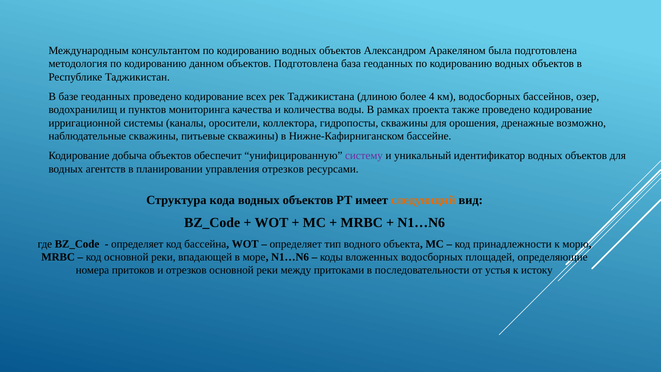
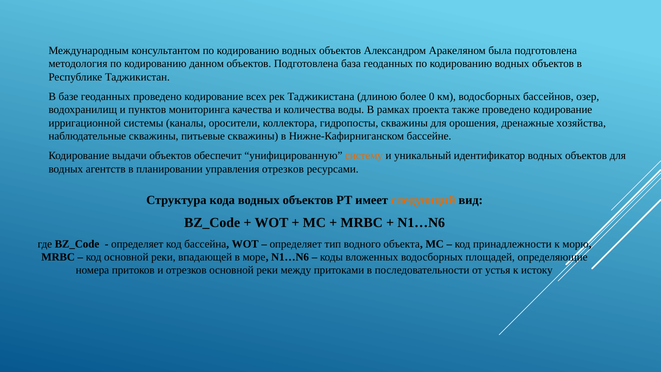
4: 4 -> 0
возможно: возможно -> хозяйства
добыча: добыча -> выдачи
систему colour: purple -> orange
